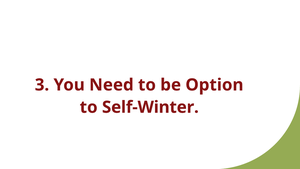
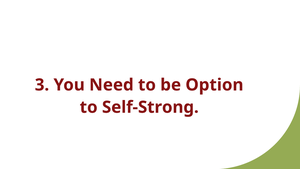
Self-Winter: Self-Winter -> Self-Strong
